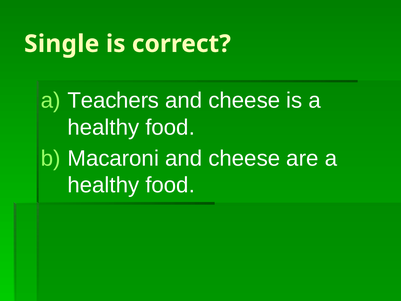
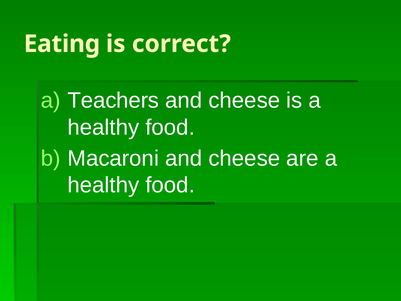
Single: Single -> Eating
